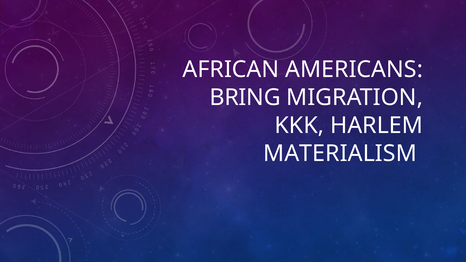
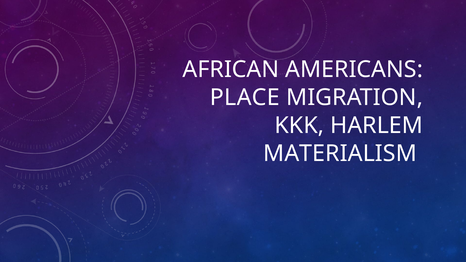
BRING: BRING -> PLACE
